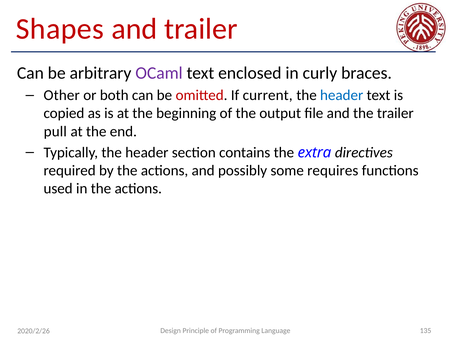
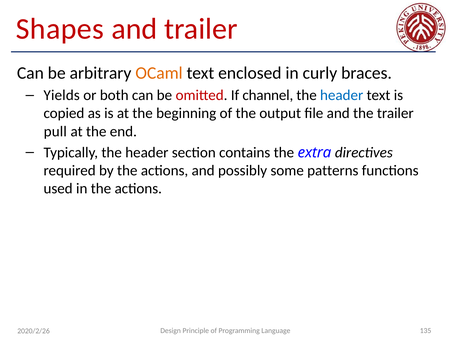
OCaml colour: purple -> orange
Other: Other -> Yields
current: current -> channel
requires: requires -> patterns
